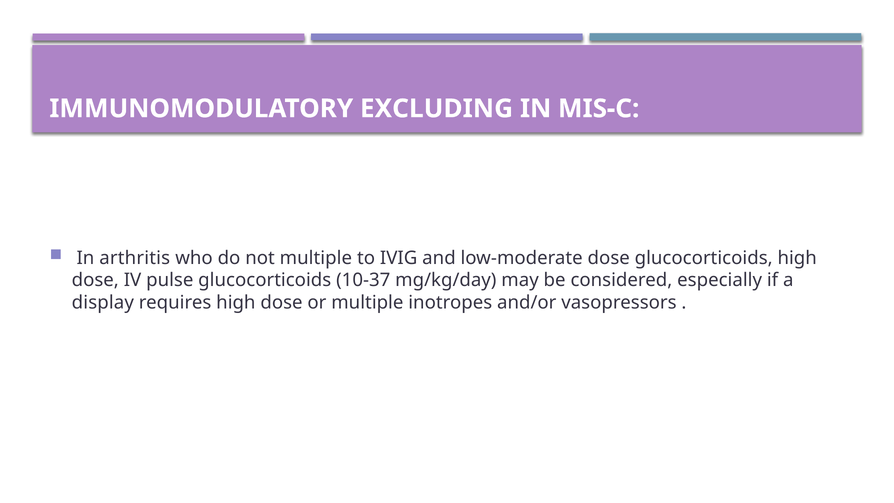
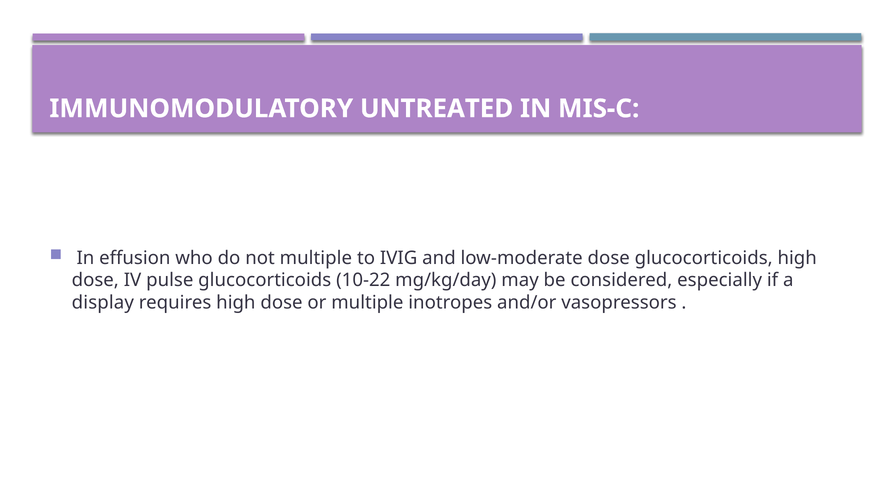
EXCLUDING: EXCLUDING -> UNTREATED
arthritis: arthritis -> effusion
10-37: 10-37 -> 10-22
